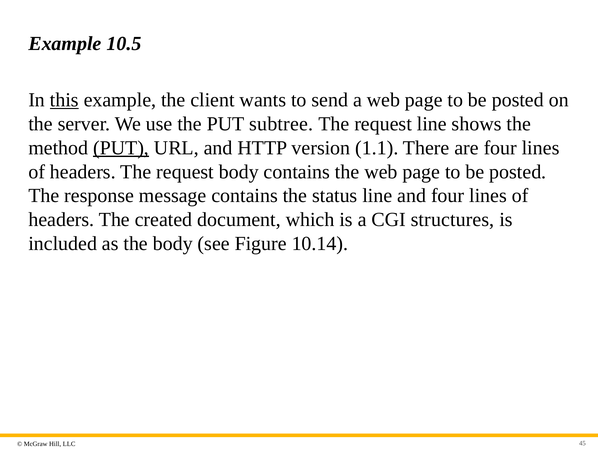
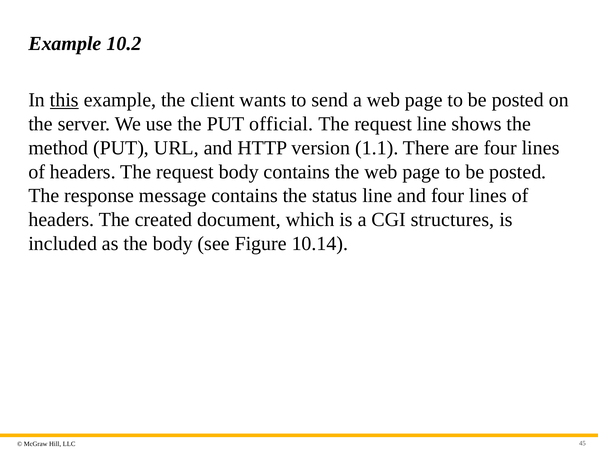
10.5: 10.5 -> 10.2
subtree: subtree -> official
PUT at (121, 148) underline: present -> none
